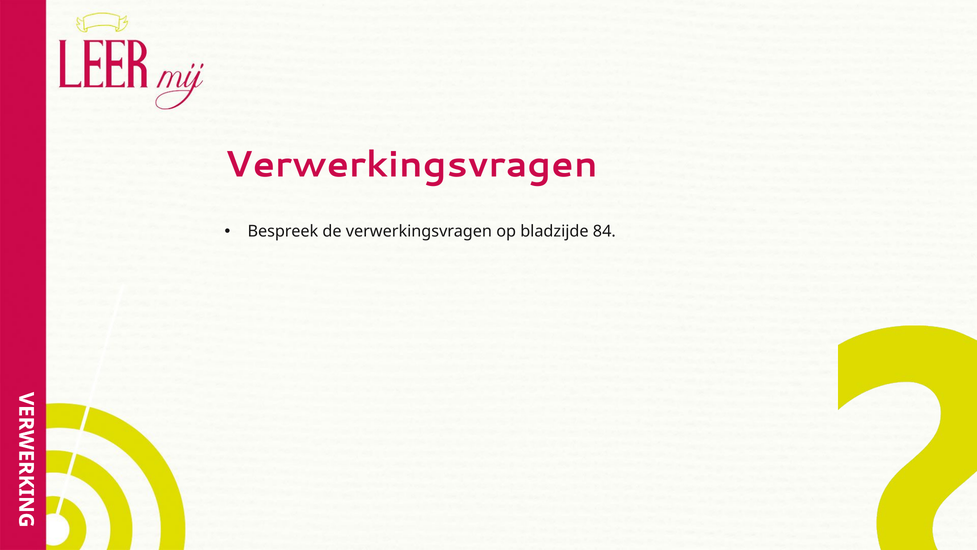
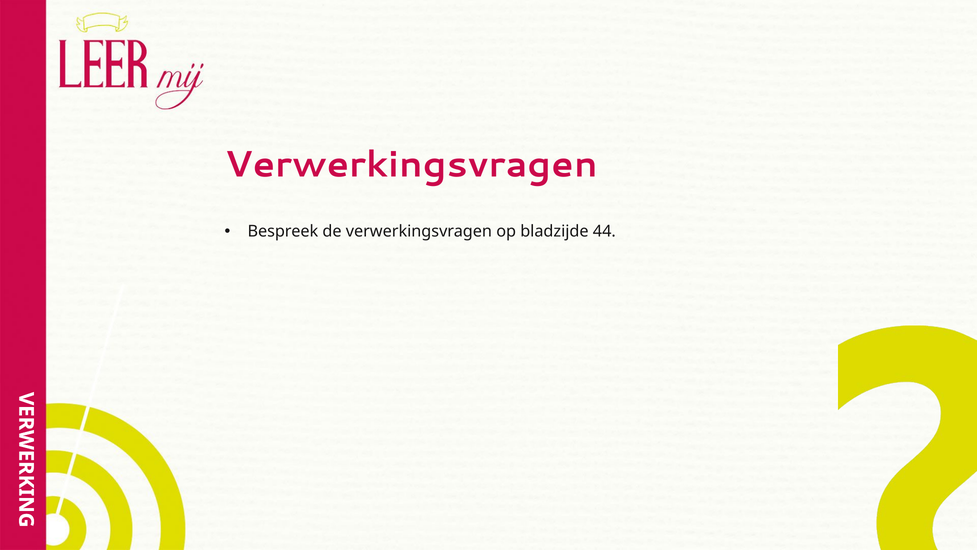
84: 84 -> 44
